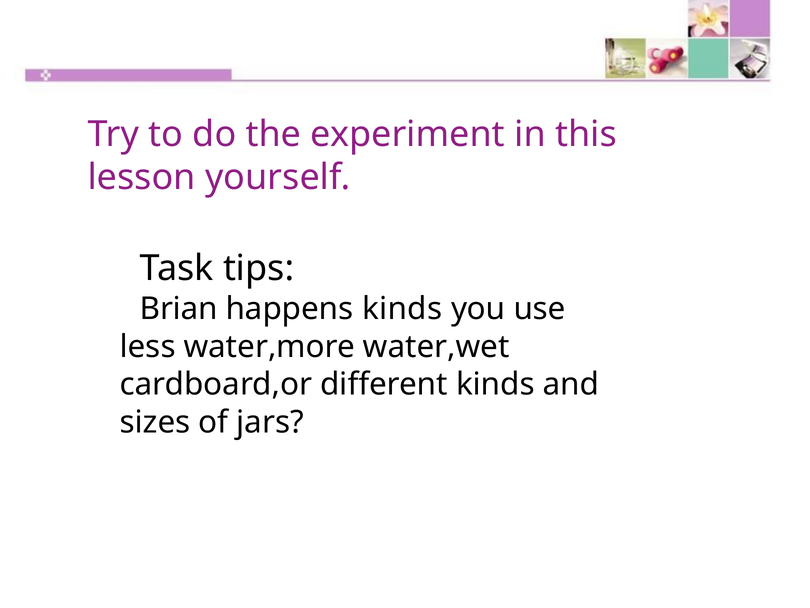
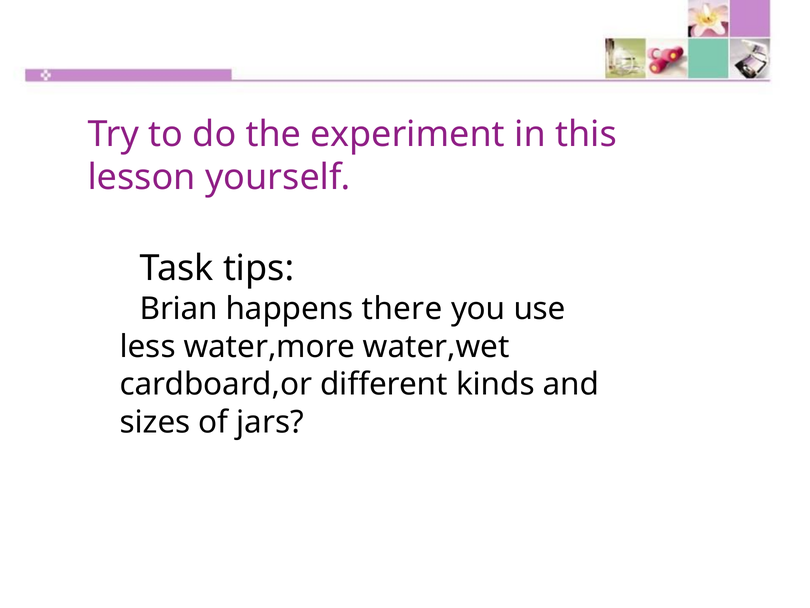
happens kinds: kinds -> there
